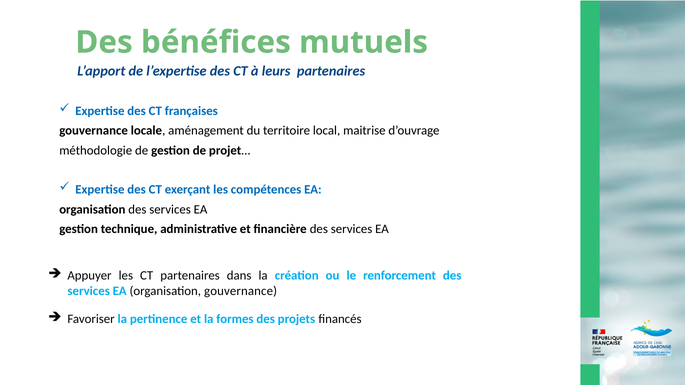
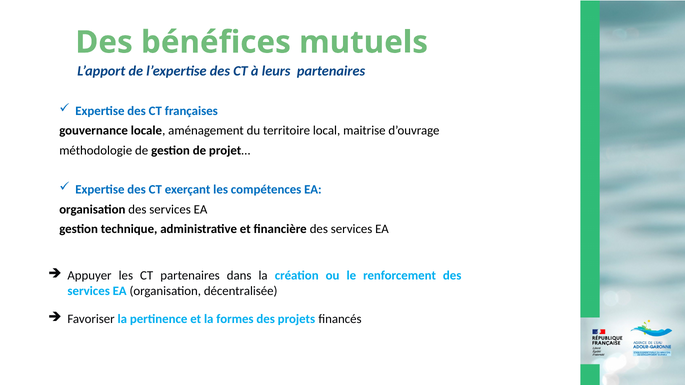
organisation gouvernance: gouvernance -> décentralisée
